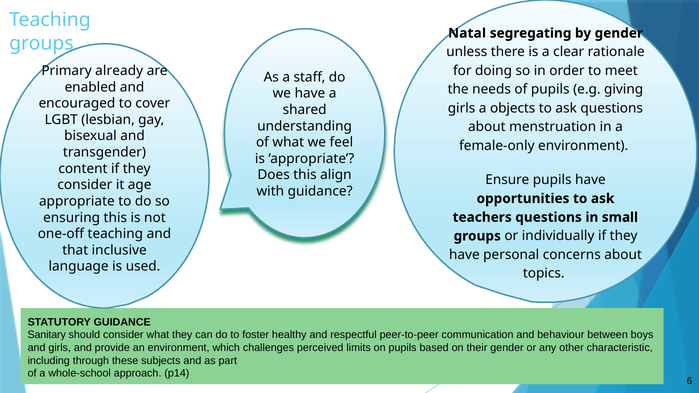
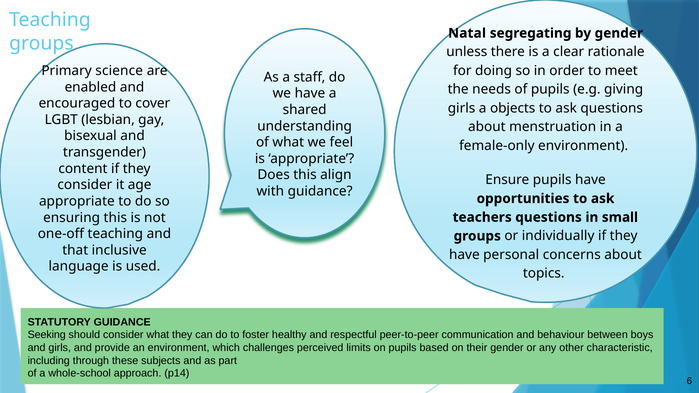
already: already -> science
Sanitary: Sanitary -> Seeking
